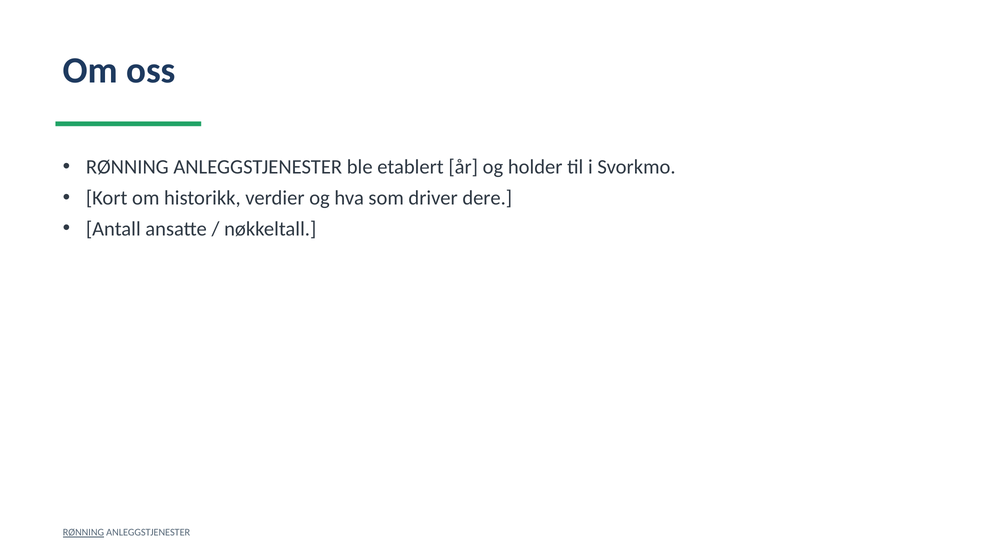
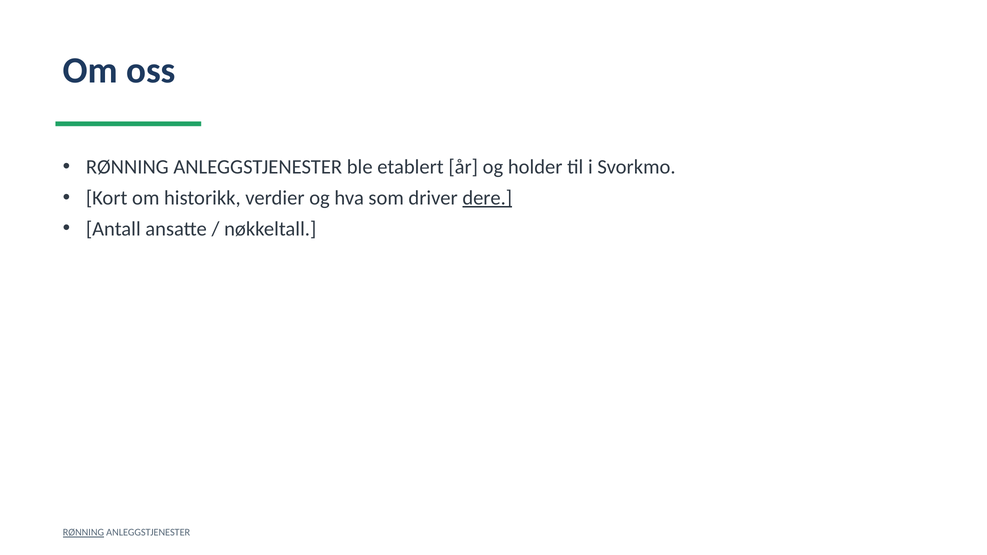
dere underline: none -> present
